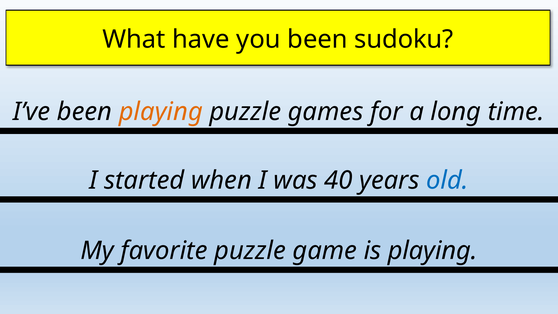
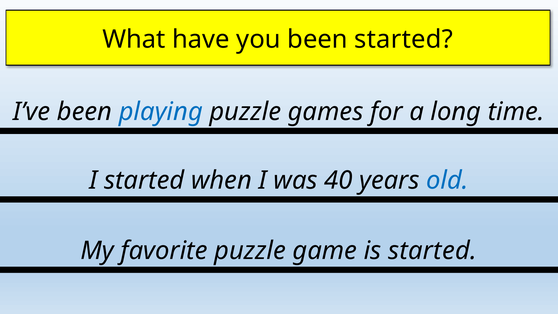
been sudoku: sudoku -> started
playing at (161, 112) colour: orange -> blue
is playing: playing -> started
